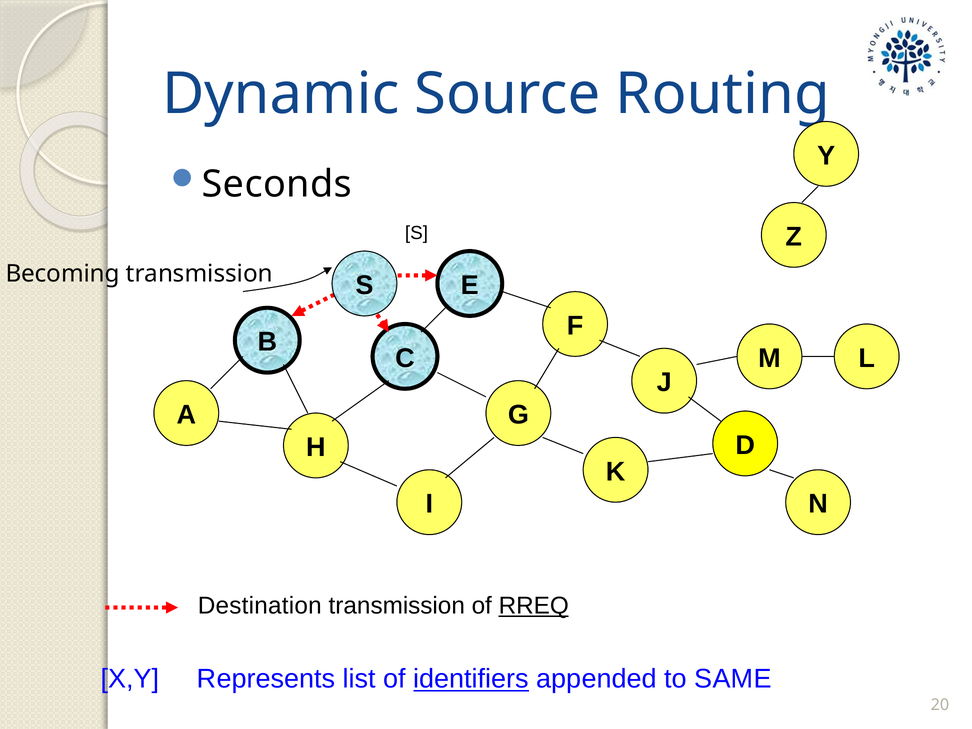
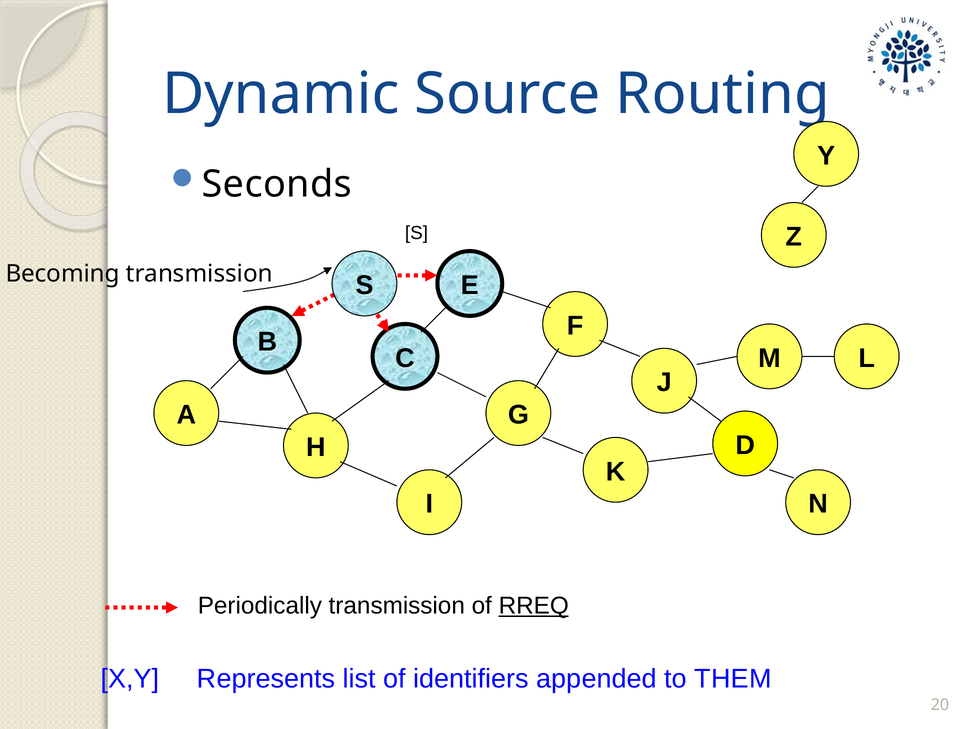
Destination: Destination -> Periodically
identifiers underline: present -> none
SAME: SAME -> THEM
